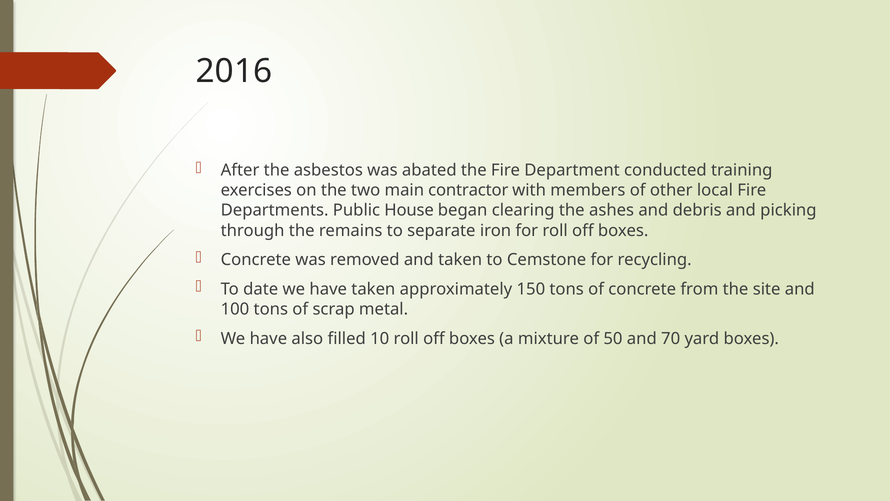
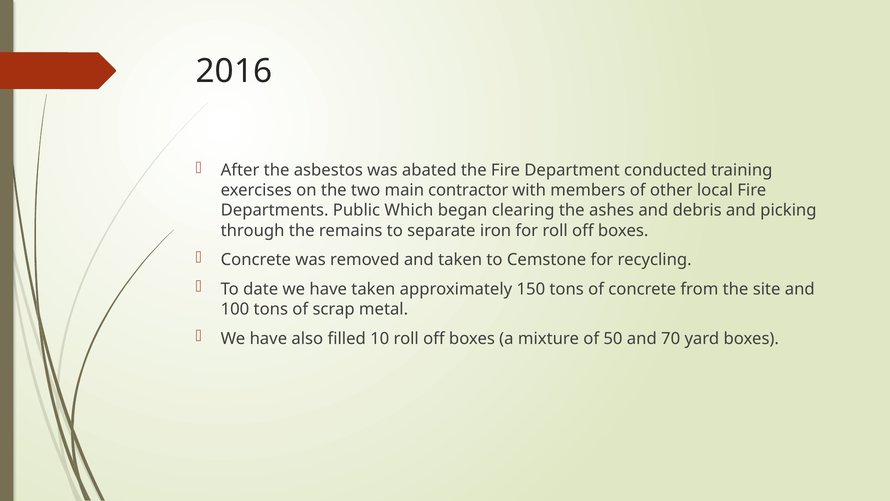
House: House -> Which
